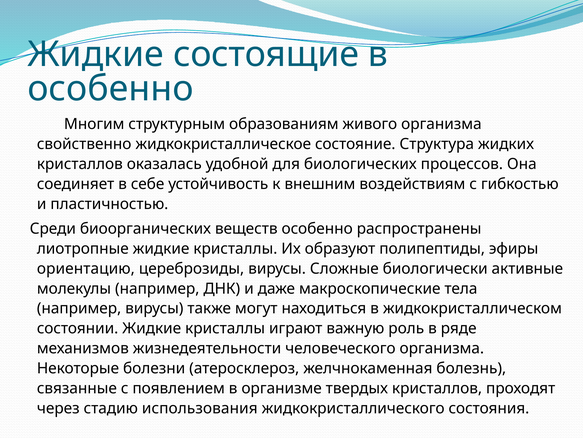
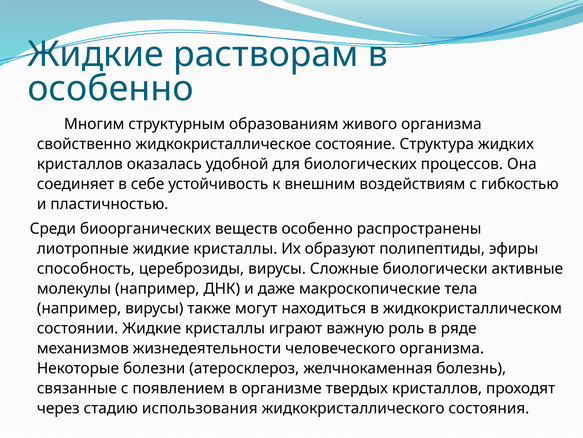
состоящие: состоящие -> растворам
ориентацию: ориентацию -> способность
